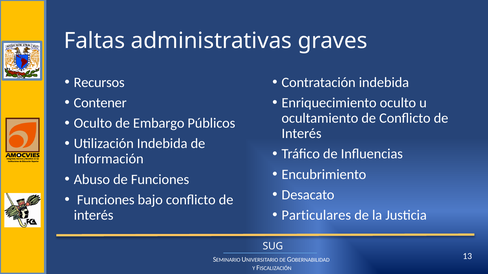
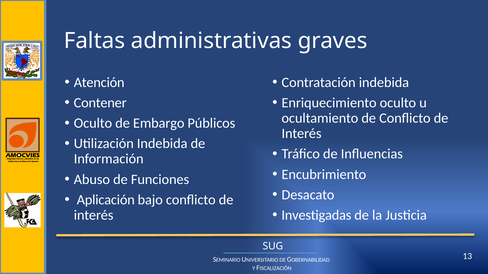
Recursos: Recursos -> Atención
Funciones at (106, 200): Funciones -> Aplicación
Particulares: Particulares -> Investigadas
